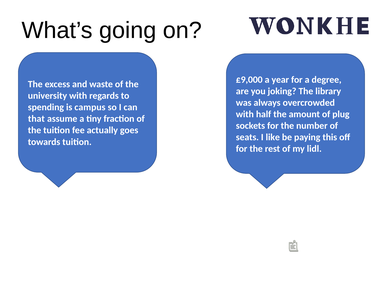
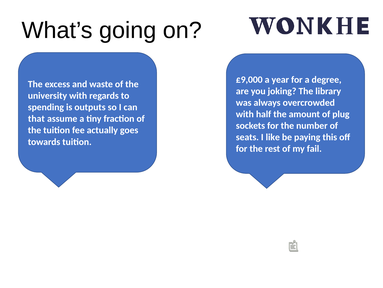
campus: campus -> outputs
lidl: lidl -> fail
